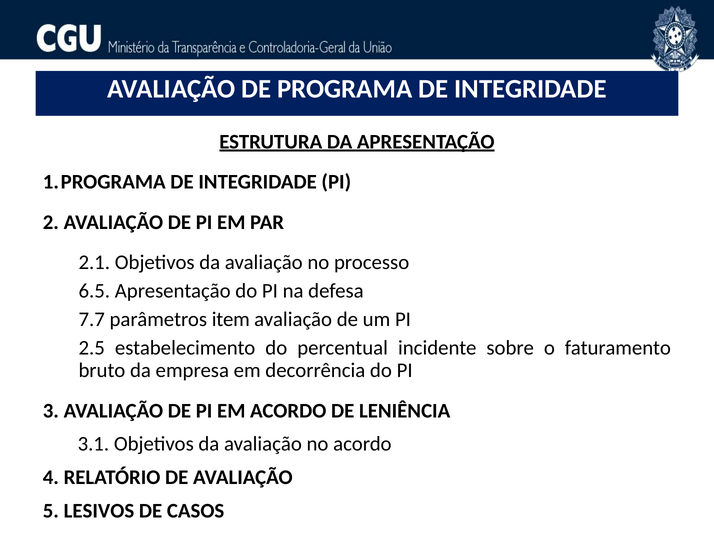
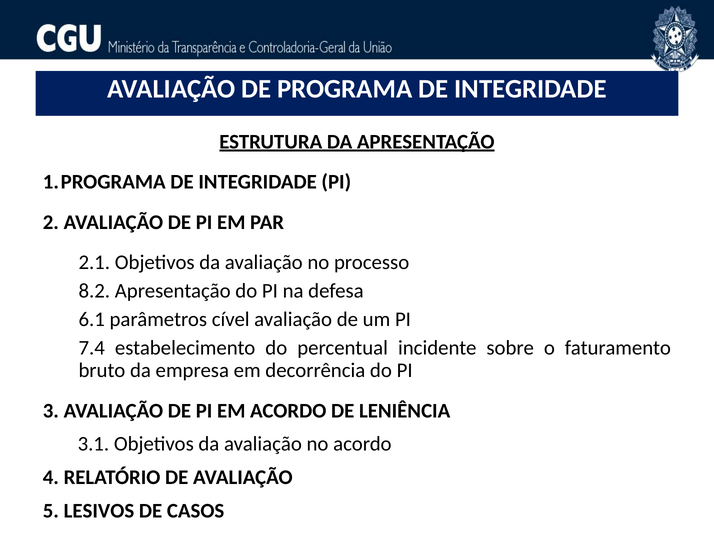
6.5: 6.5 -> 8.2
7.7: 7.7 -> 6.1
item: item -> cível
2.5: 2.5 -> 7.4
